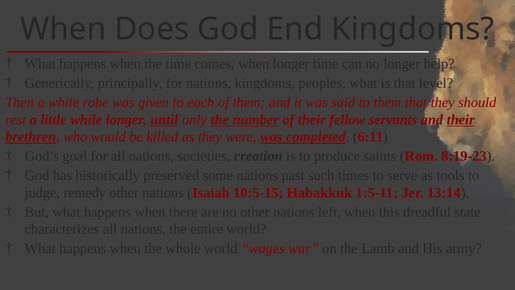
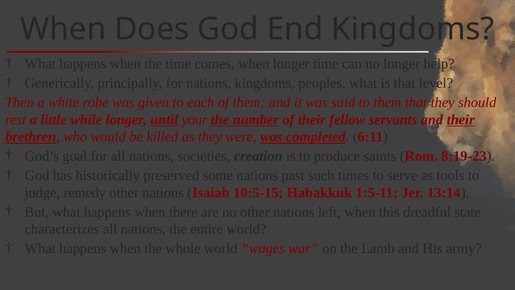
only: only -> your
